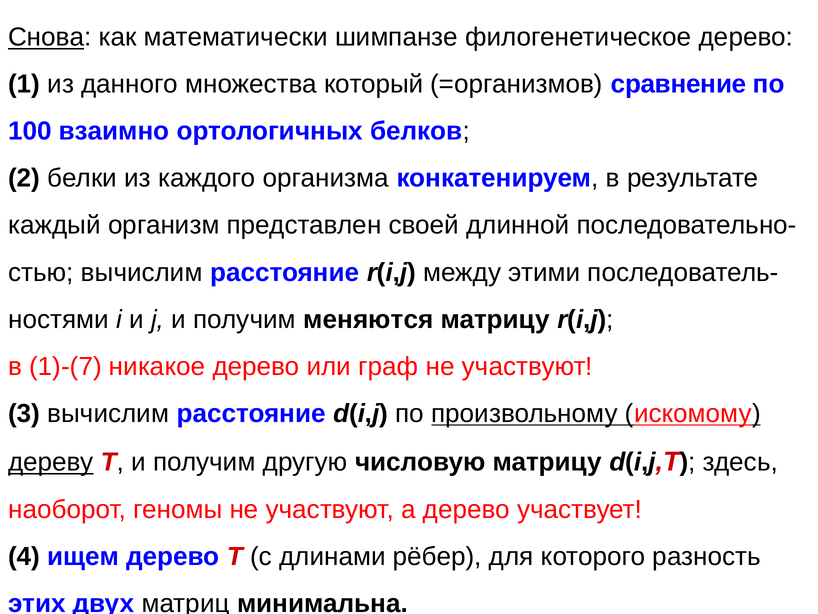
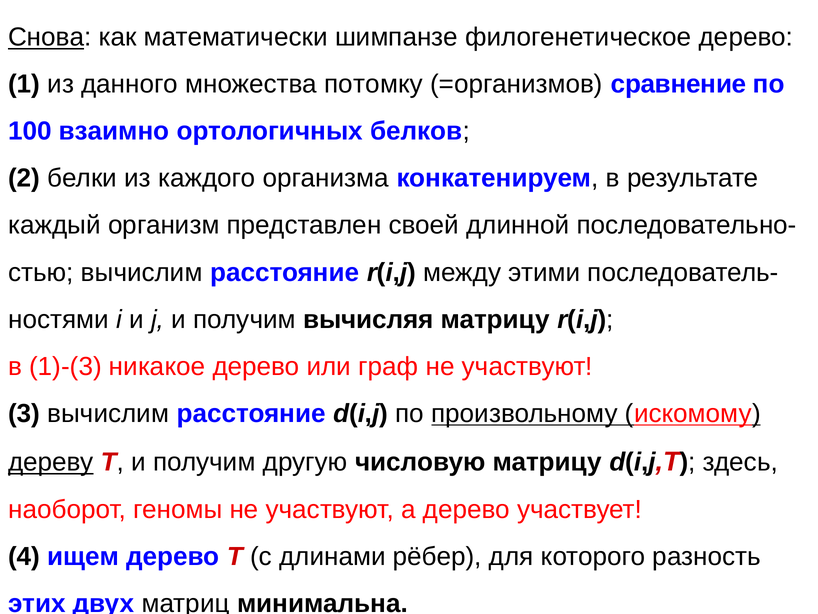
который: который -> потомку
меняются: меняются -> вычисляя
1)-(7: 1)-(7 -> 1)-(3
